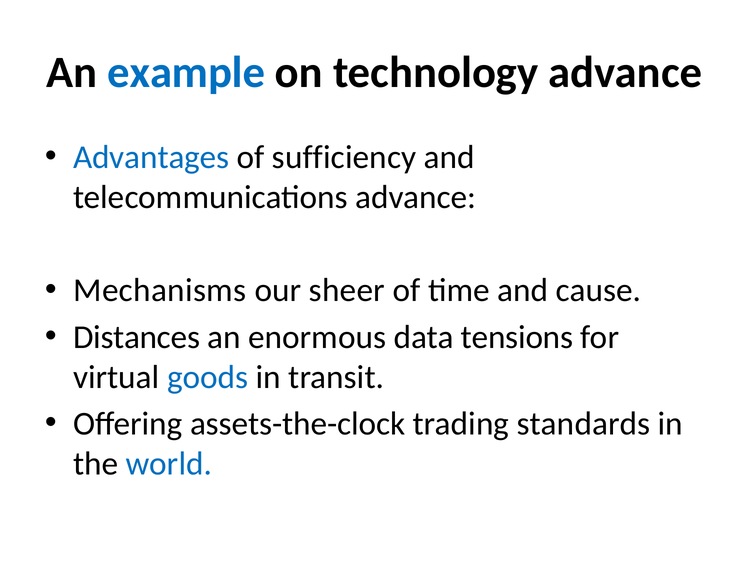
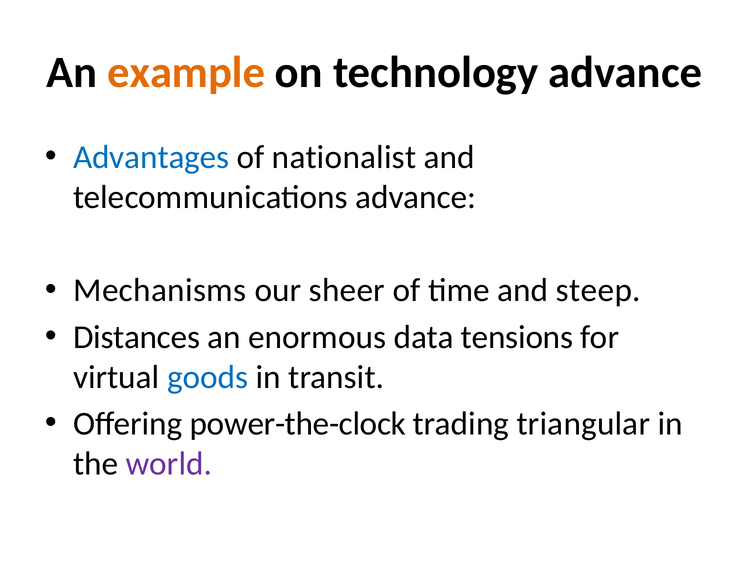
example colour: blue -> orange
sufficiency: sufficiency -> nationalist
cause: cause -> steep
assets-the-clock: assets-the-clock -> power-the-clock
standards: standards -> triangular
world colour: blue -> purple
